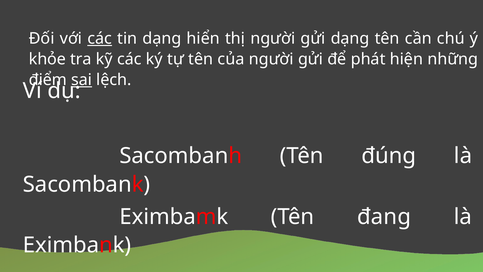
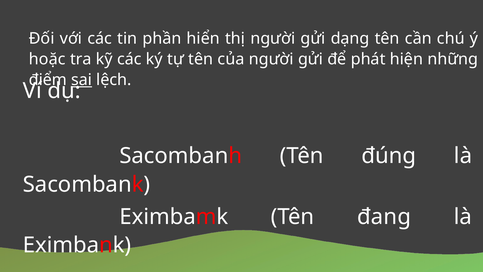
các at (100, 38) underline: present -> none
tin dạng: dạng -> phần
khỏe: khỏe -> hoặc
